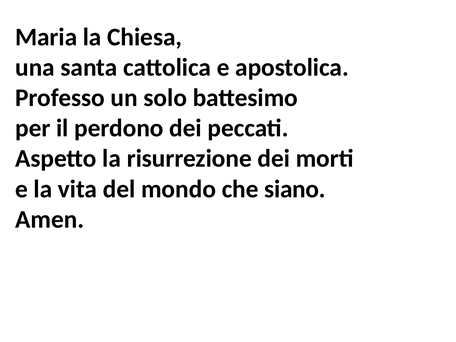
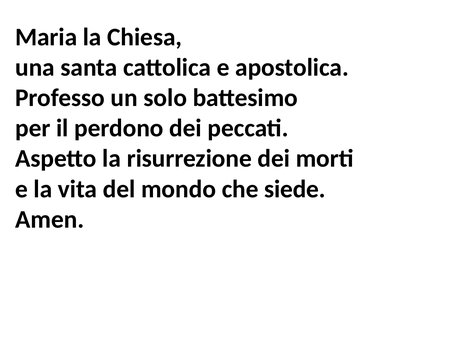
siano: siano -> siede
